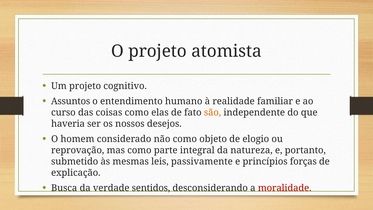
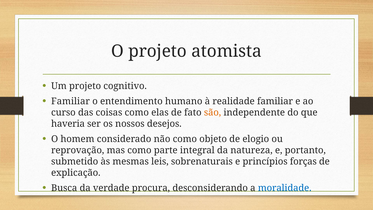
Assuntos at (71, 101): Assuntos -> Familiar
passivamente: passivamente -> sobrenaturais
sentidos: sentidos -> procura
moralidade colour: red -> blue
